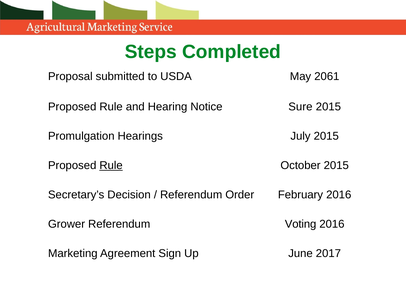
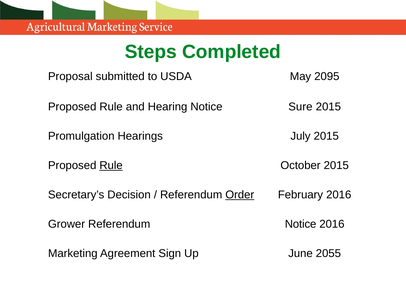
2061: 2061 -> 2095
Order underline: none -> present
Referendum Voting: Voting -> Notice
2017: 2017 -> 2055
